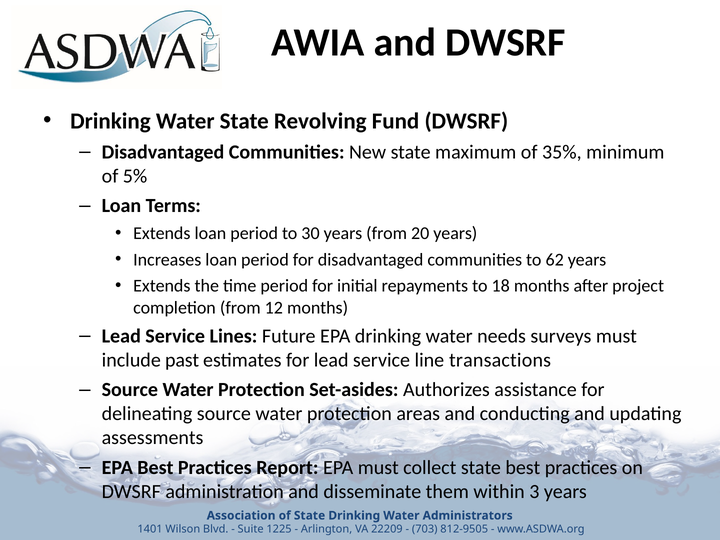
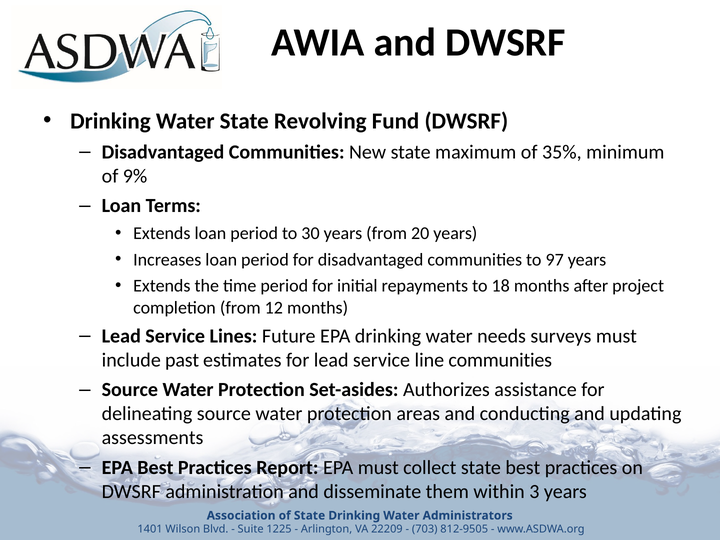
5%: 5% -> 9%
62: 62 -> 97
line transactions: transactions -> communities
